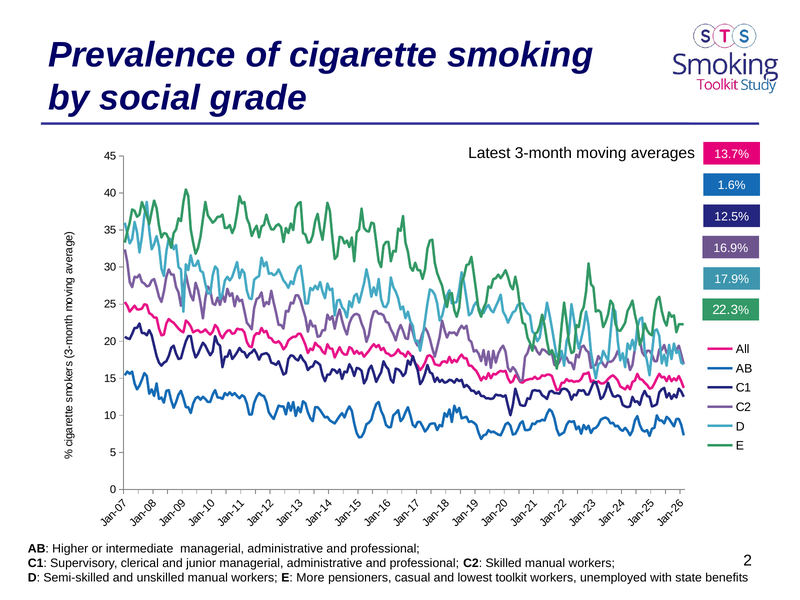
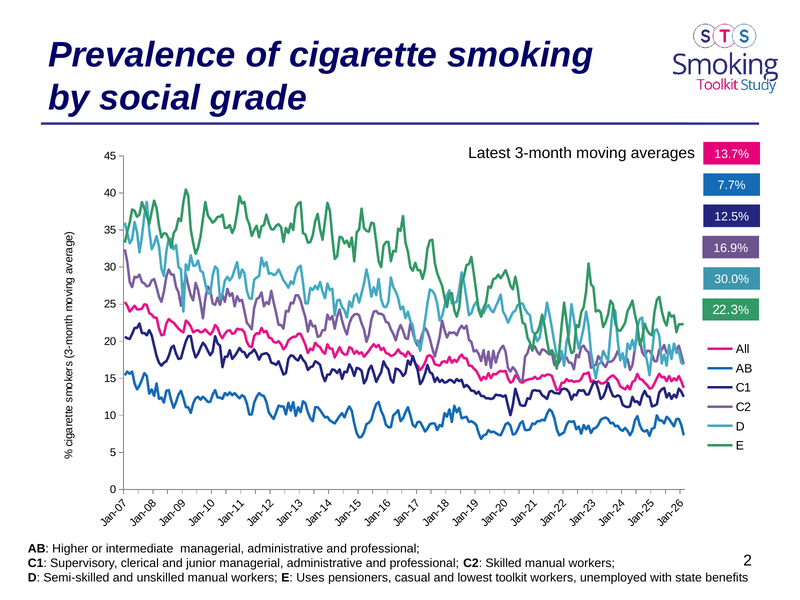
1.6%: 1.6% -> 7.7%
17.9%: 17.9% -> 30.0%
More: More -> Uses
